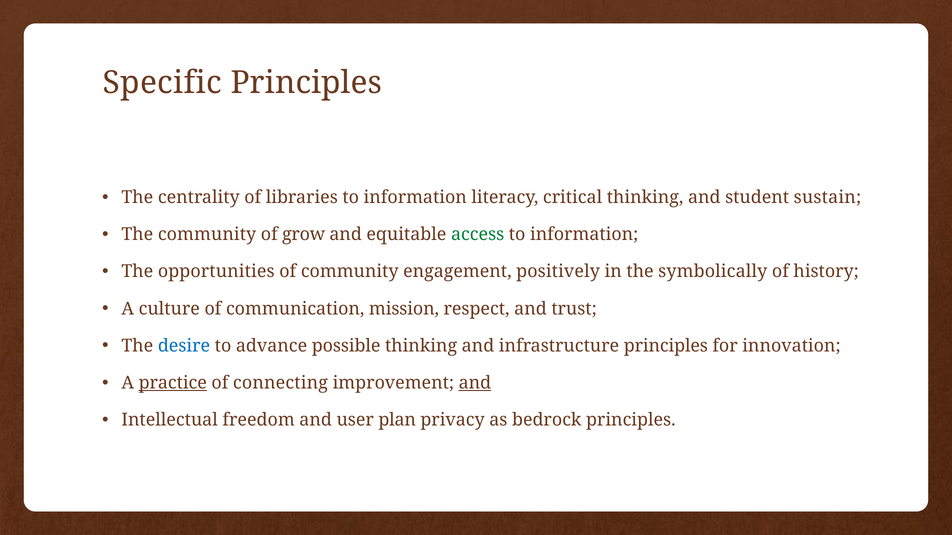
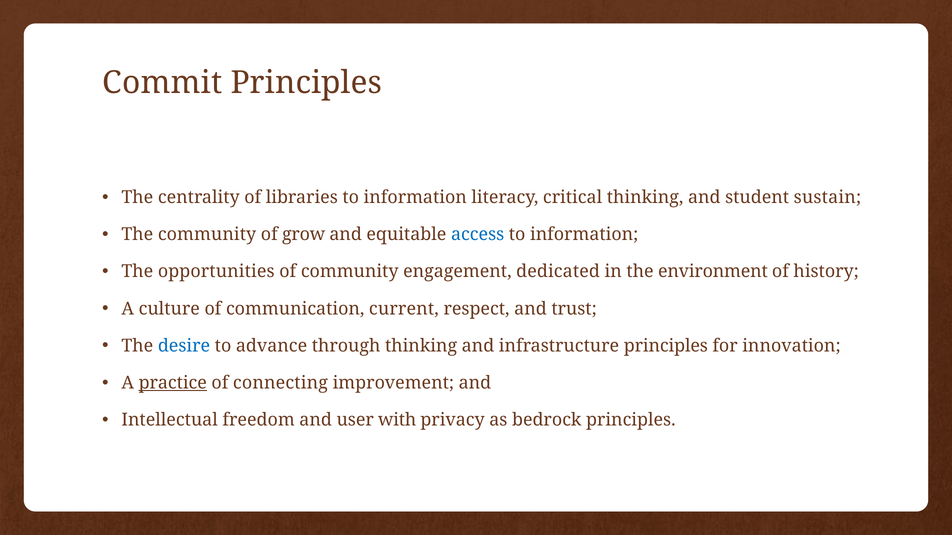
Specific: Specific -> Commit
access colour: green -> blue
positively: positively -> dedicated
symbolically: symbolically -> environment
mission: mission -> current
possible: possible -> through
and at (475, 383) underline: present -> none
plan: plan -> with
